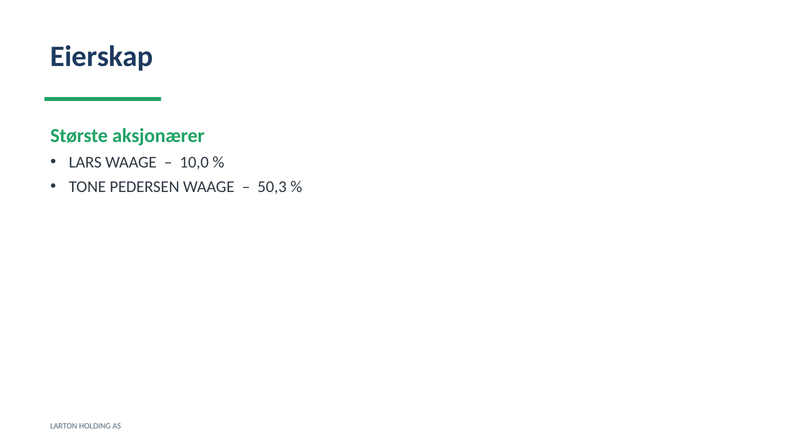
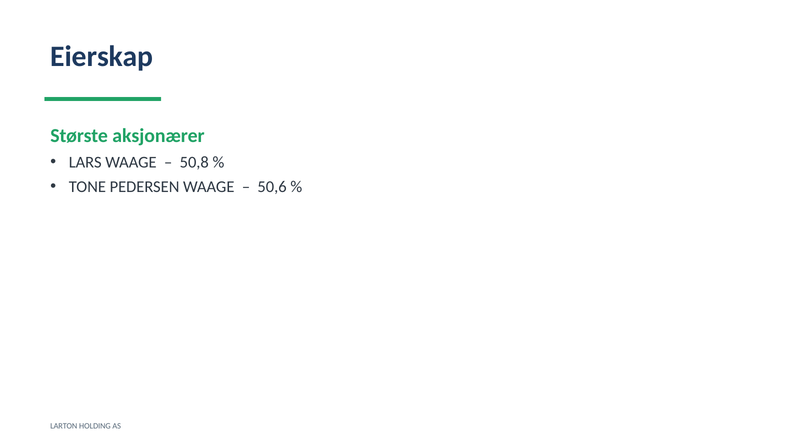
10,0: 10,0 -> 50,8
50,3: 50,3 -> 50,6
